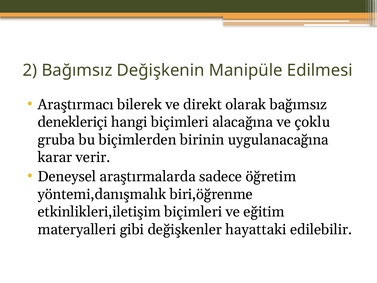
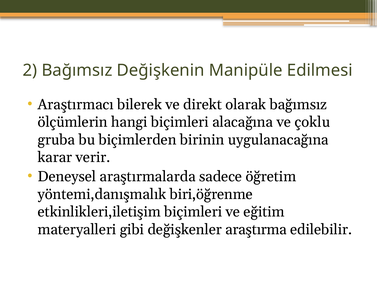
denekleriçi: denekleriçi -> ölçümlerin
hayattaki: hayattaki -> araştırma
